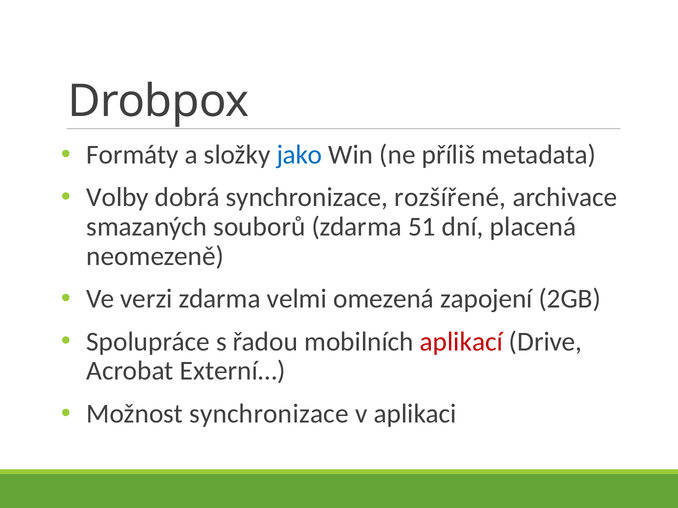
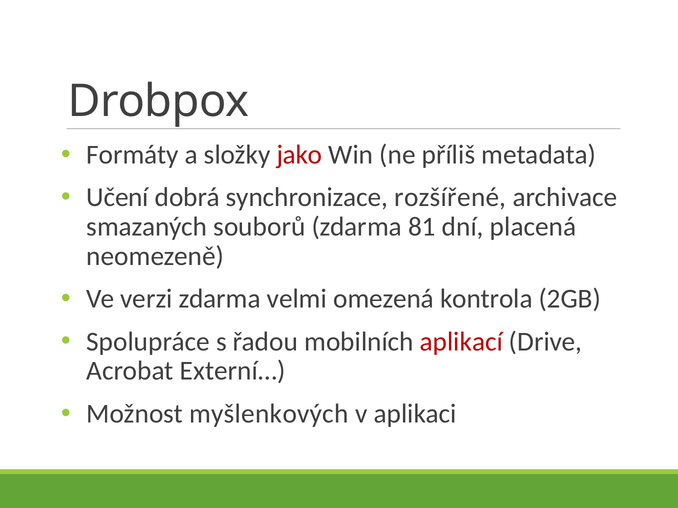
jako colour: blue -> red
Volby: Volby -> Učení
51: 51 -> 81
zapojení: zapojení -> kontrola
Možnost synchronizace: synchronizace -> myšlenkových
